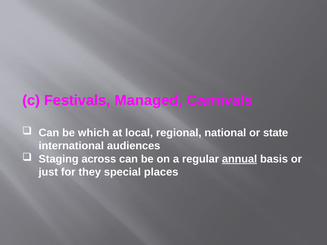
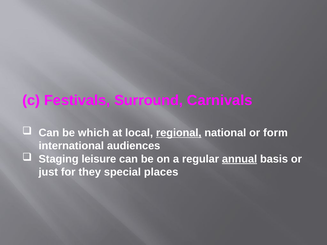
Managed: Managed -> Surround
regional underline: none -> present
state: state -> form
across: across -> leisure
